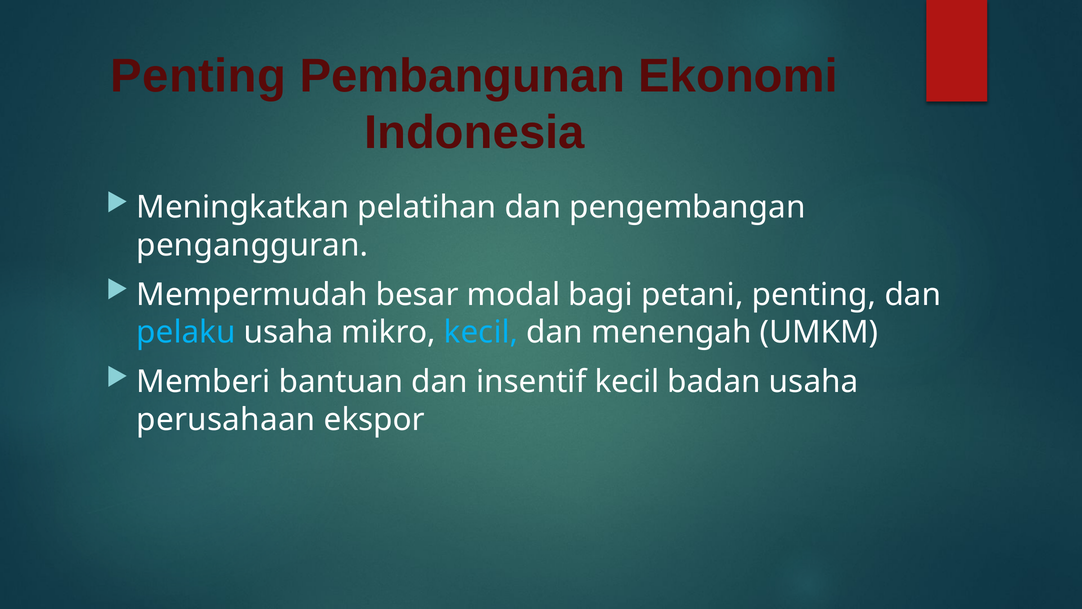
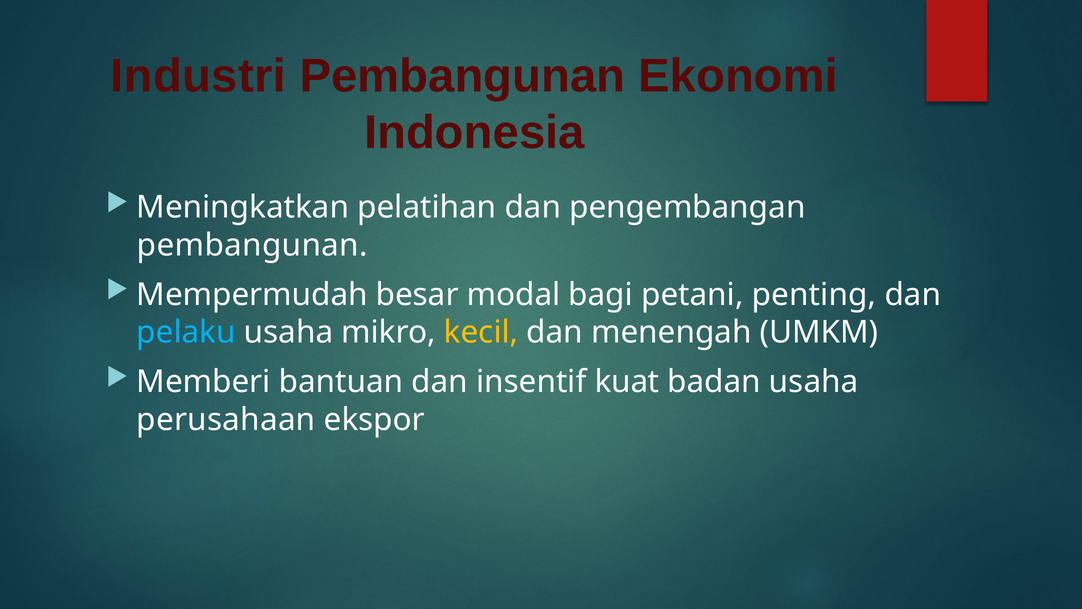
Penting at (198, 76): Penting -> Industri
pengangguran at (252, 245): pengangguran -> pembangunan
kecil at (481, 332) colour: light blue -> yellow
insentif kecil: kecil -> kuat
